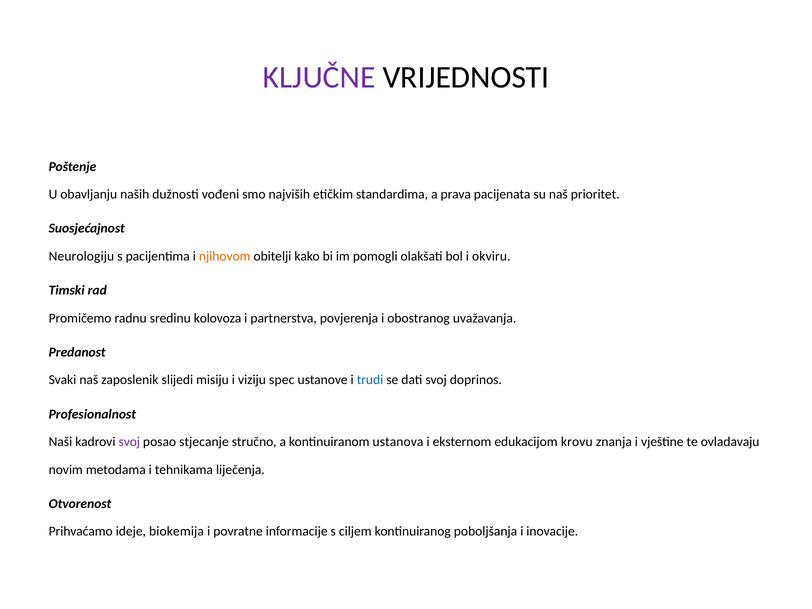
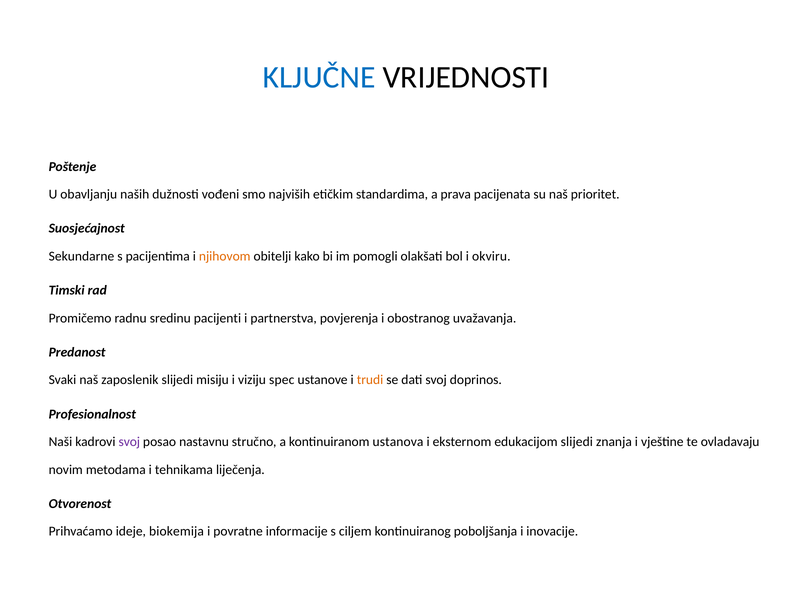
KLJUČNE colour: purple -> blue
Neurologiju: Neurologiju -> Sekundarne
kolovoza: kolovoza -> pacijenti
trudi colour: blue -> orange
stjecanje: stjecanje -> nastavnu
edukacijom krovu: krovu -> slijedi
